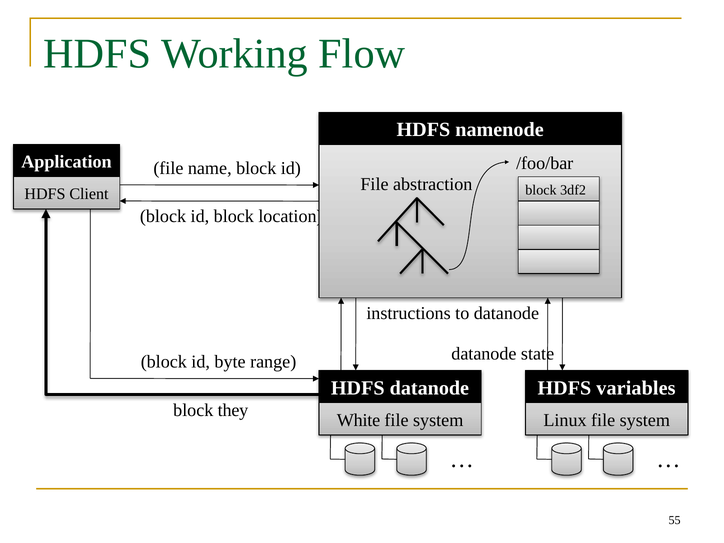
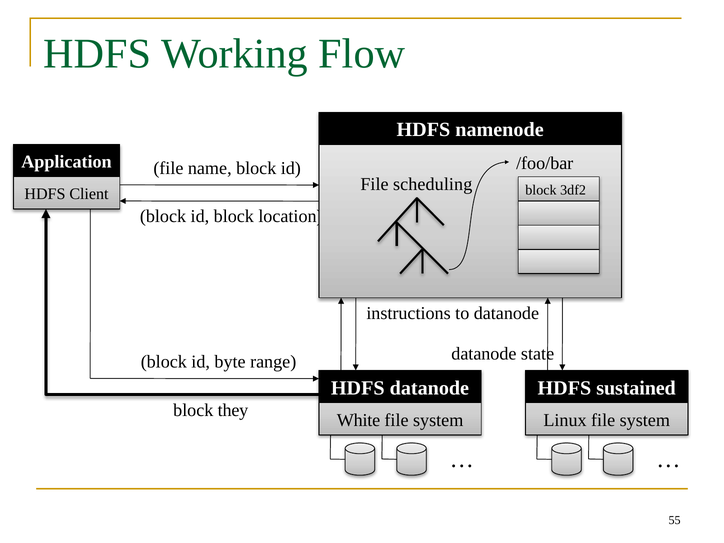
abstraction: abstraction -> scheduling
variables: variables -> sustained
